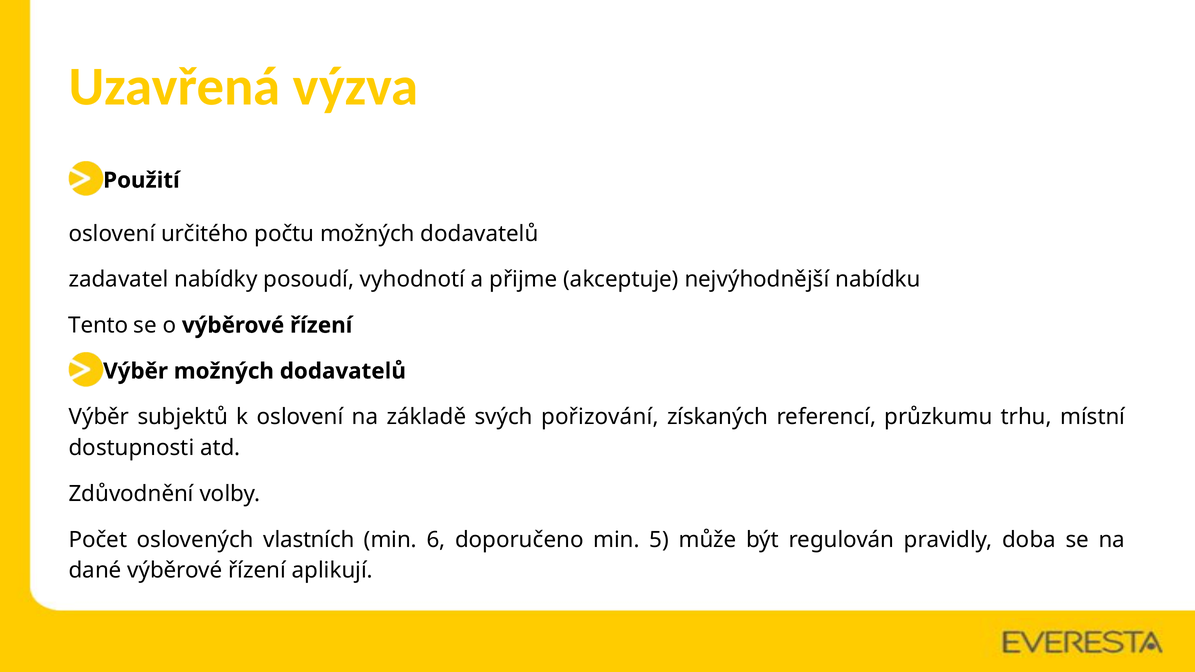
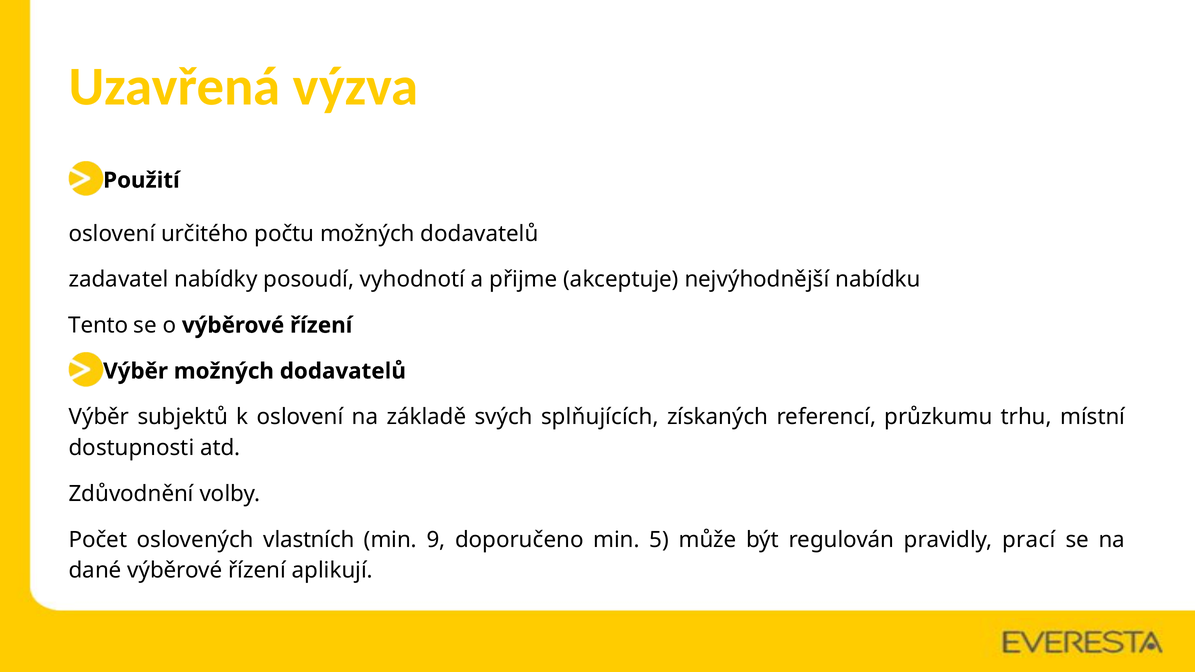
pořizování: pořizování -> splňujících
6: 6 -> 9
doba: doba -> prací
